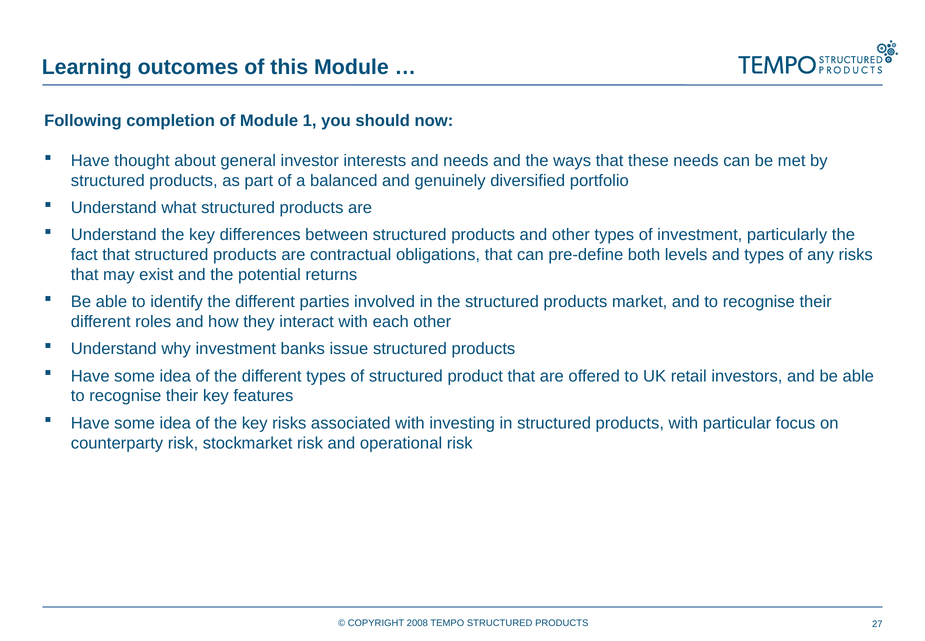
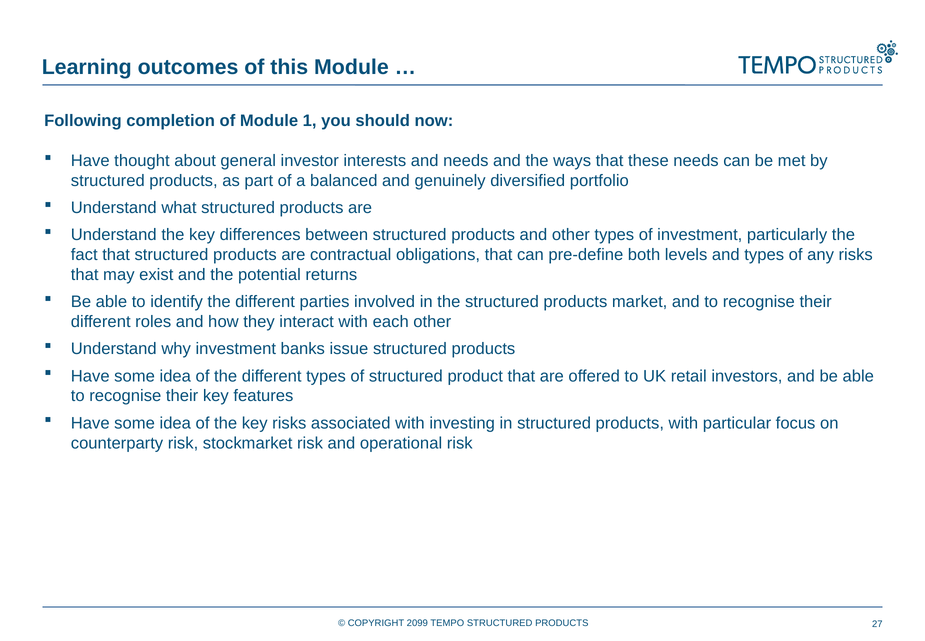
2008: 2008 -> 2099
